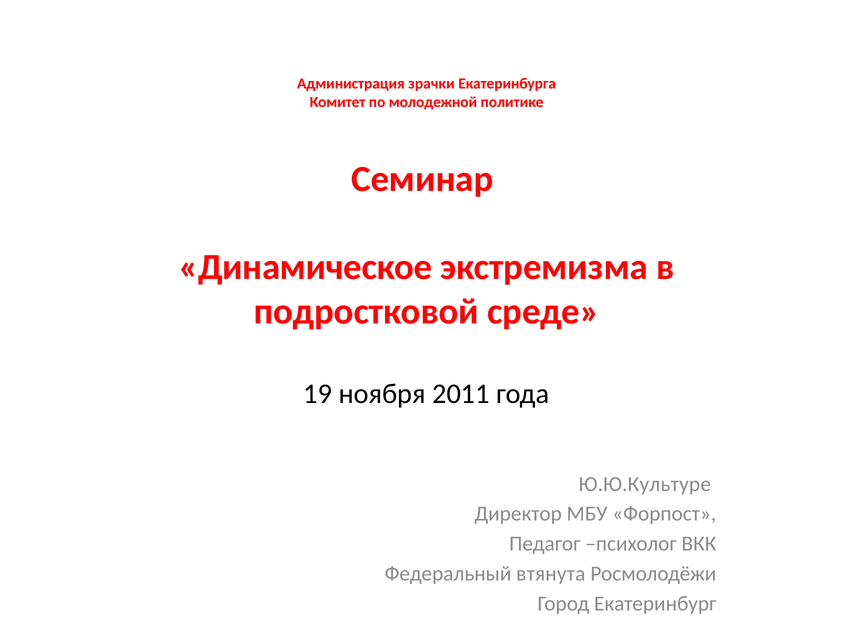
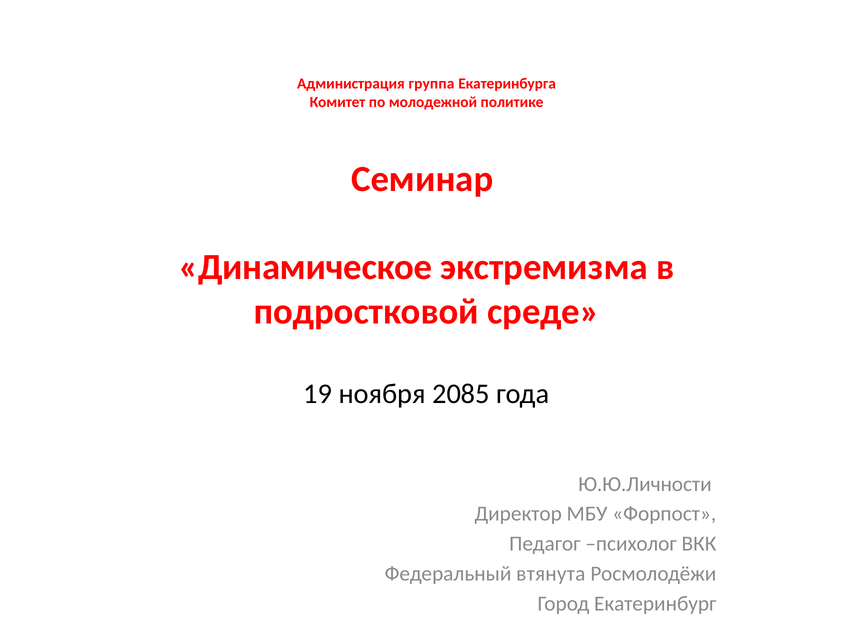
зрачки: зрачки -> группа
2011: 2011 -> 2085
Ю.Ю.Культуре: Ю.Ю.Культуре -> Ю.Ю.Личности
